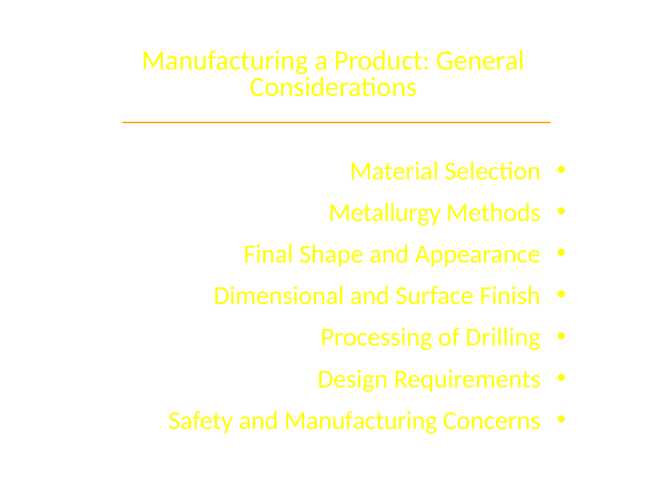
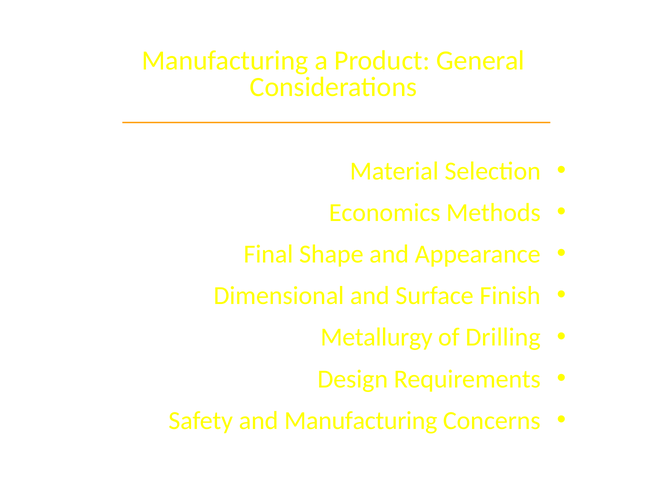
Metallurgy: Metallurgy -> Economics
Processing: Processing -> Metallurgy
